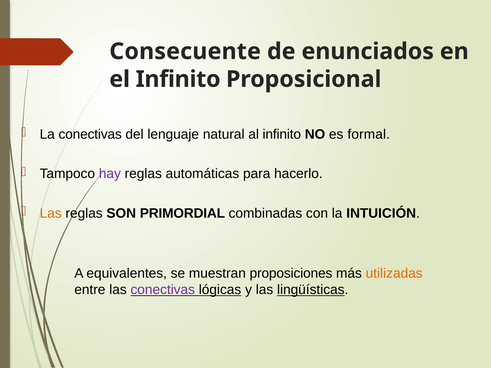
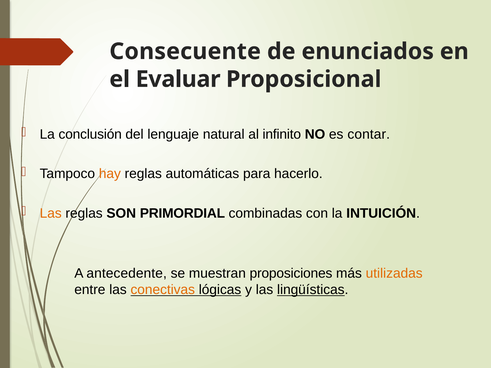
el Infinito: Infinito -> Evaluar
La conectivas: conectivas -> conclusión
formal: formal -> contar
hay colour: purple -> orange
equivalentes: equivalentes -> antecedente
conectivas at (163, 290) colour: purple -> orange
